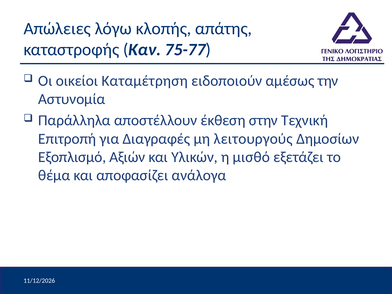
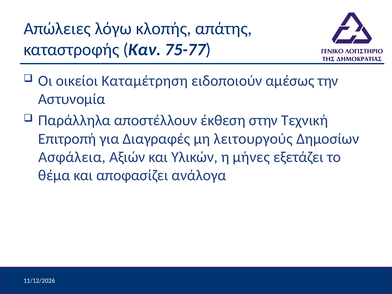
Εξοπλισμό: Εξοπλισμό -> Ασφάλεια
μισθό: μισθό -> μήνες
